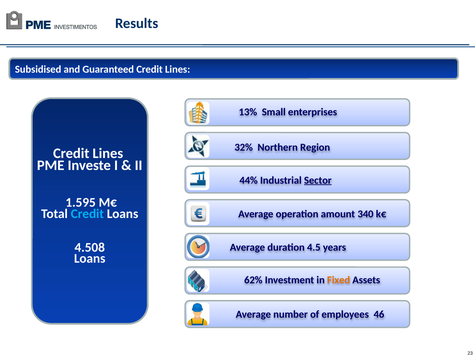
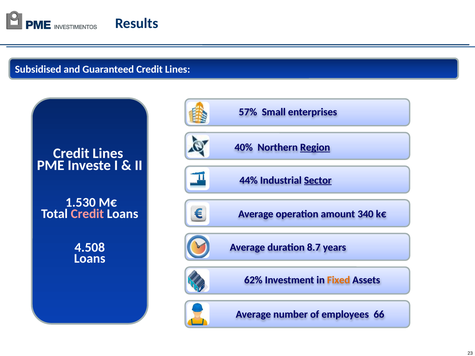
13%: 13% -> 57%
32%: 32% -> 40%
Region underline: none -> present
1.595: 1.595 -> 1.530
Credit at (87, 214) colour: light blue -> pink
4.5: 4.5 -> 8.7
46: 46 -> 66
